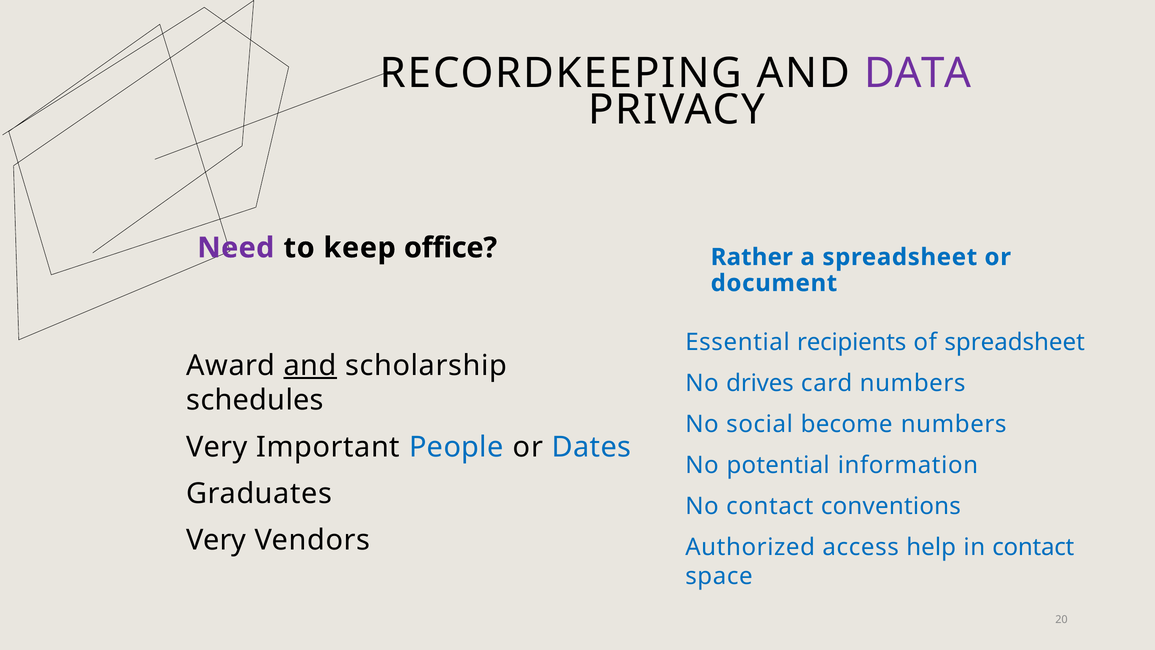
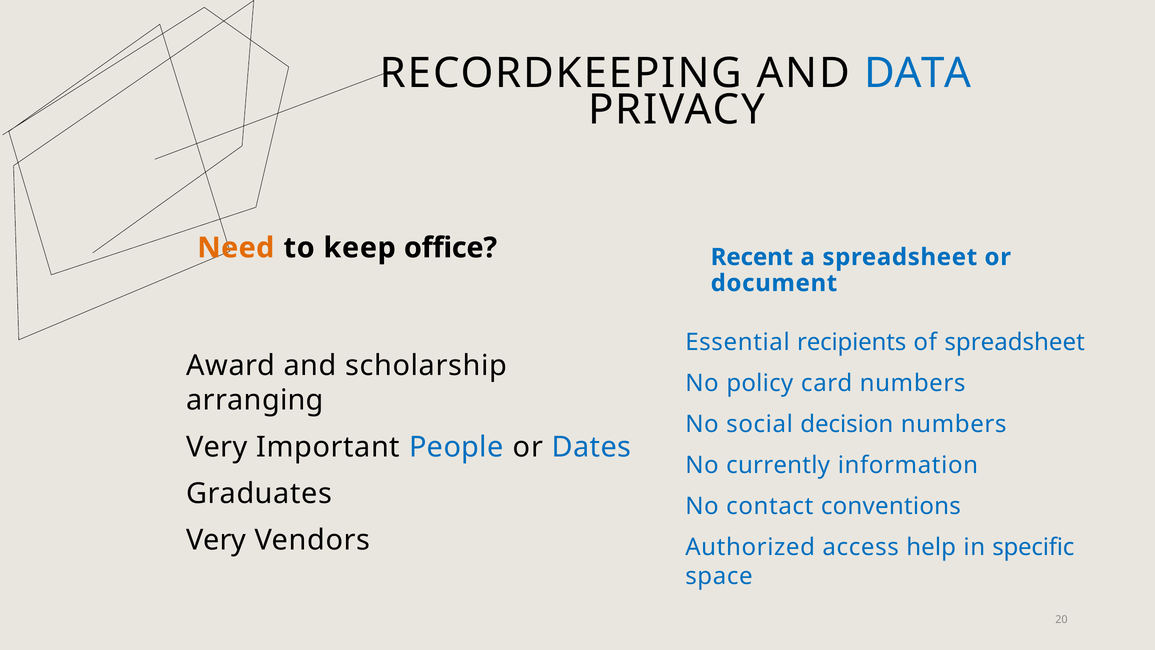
DATA colour: purple -> blue
Need colour: purple -> orange
Rather: Rather -> Recent
and at (310, 365) underline: present -> none
drives: drives -> policy
schedules: schedules -> arranging
become: become -> decision
potential: potential -> currently
in contact: contact -> specific
